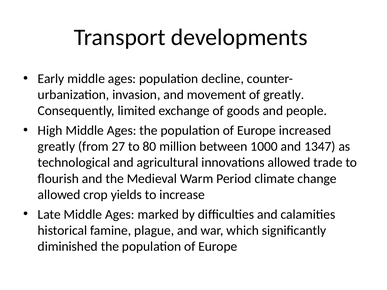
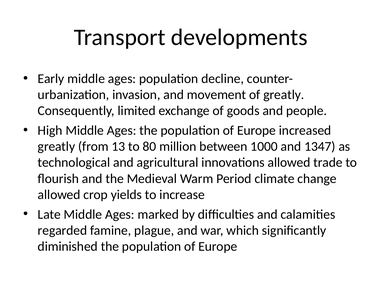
27: 27 -> 13
historical: historical -> regarded
